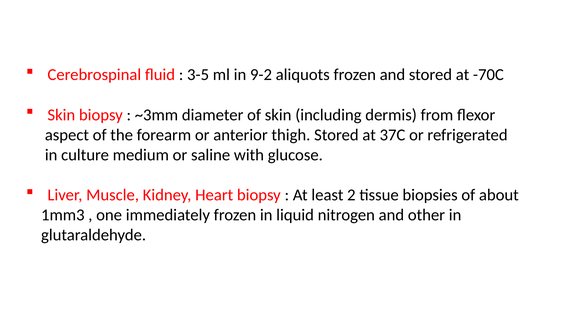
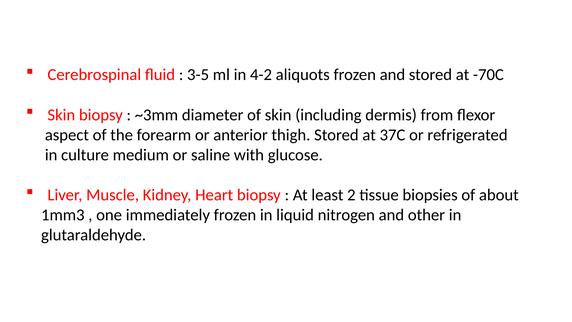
9-2: 9-2 -> 4-2
